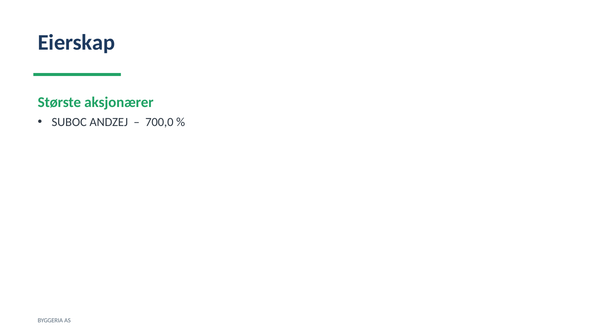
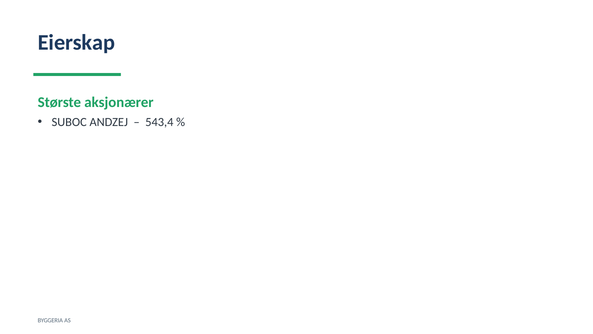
700,0: 700,0 -> 543,4
